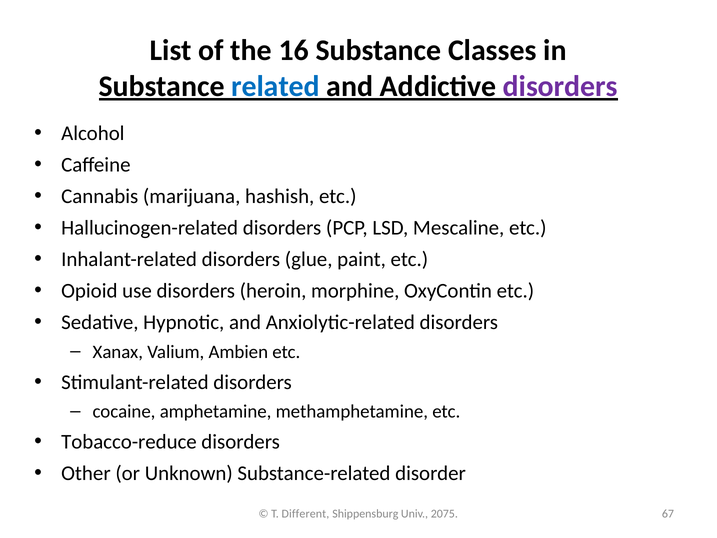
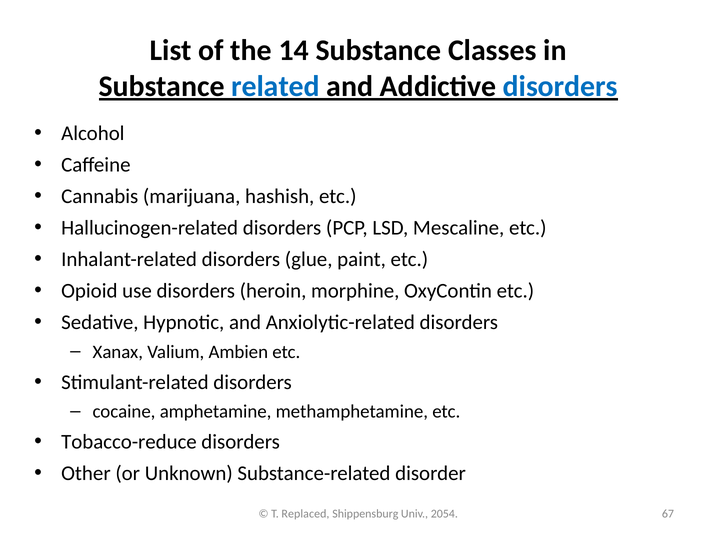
16: 16 -> 14
disorders at (560, 86) colour: purple -> blue
Different: Different -> Replaced
2075: 2075 -> 2054
